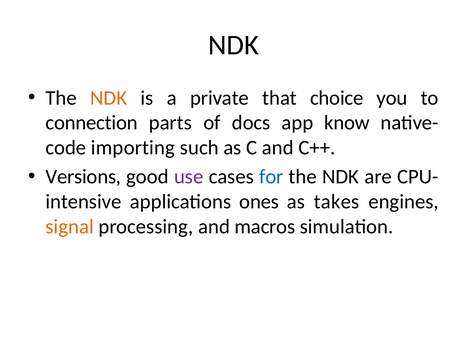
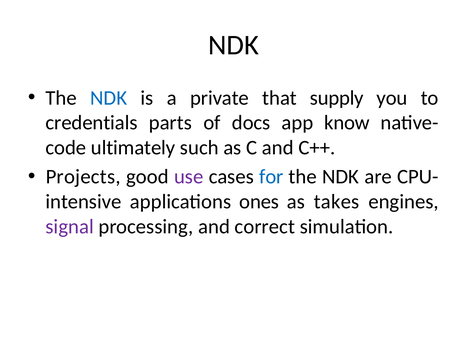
NDK at (109, 98) colour: orange -> blue
choice: choice -> supply
connection: connection -> credentials
importing: importing -> ultimately
Versions: Versions -> Projects
signal colour: orange -> purple
macros: macros -> correct
